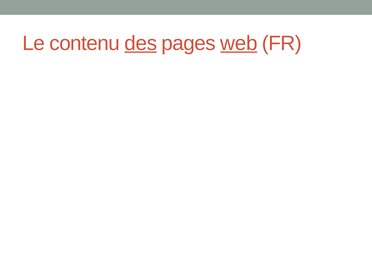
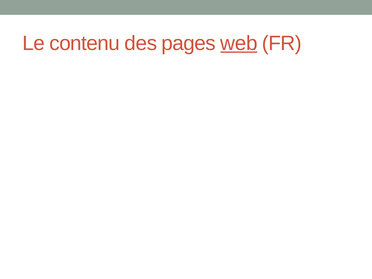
des underline: present -> none
